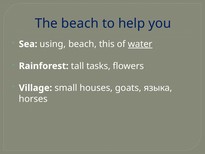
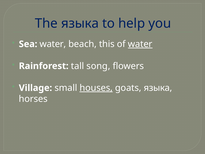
The beach: beach -> языка
Sea using: using -> water
tasks: tasks -> song
houses underline: none -> present
